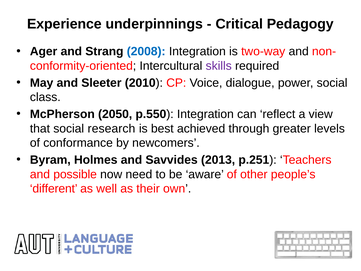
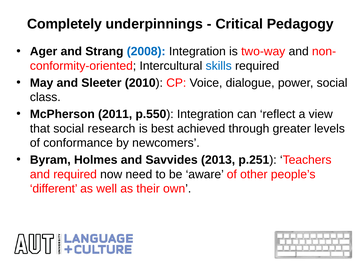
Experience: Experience -> Completely
skills colour: purple -> blue
2050: 2050 -> 2011
and possible: possible -> required
